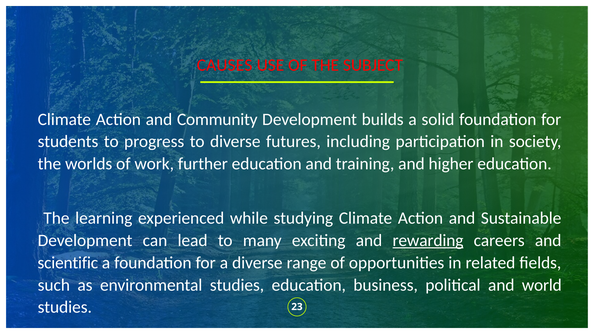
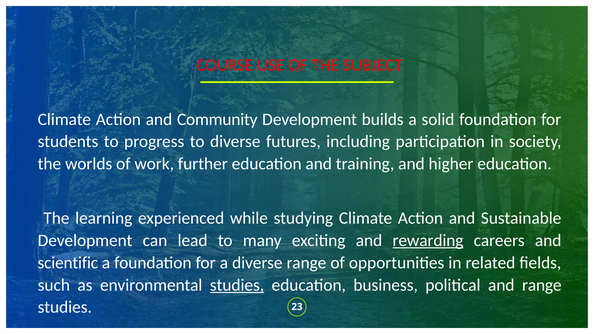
CAUSES: CAUSES -> COURSE
studies at (237, 285) underline: none -> present
and world: world -> range
